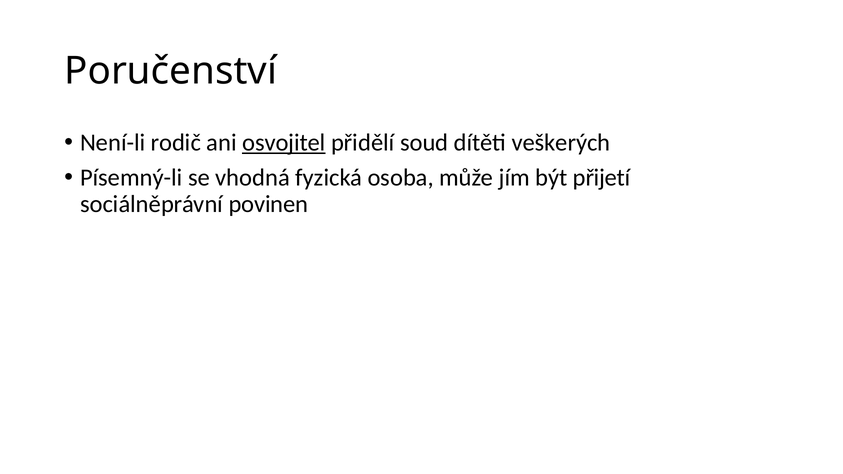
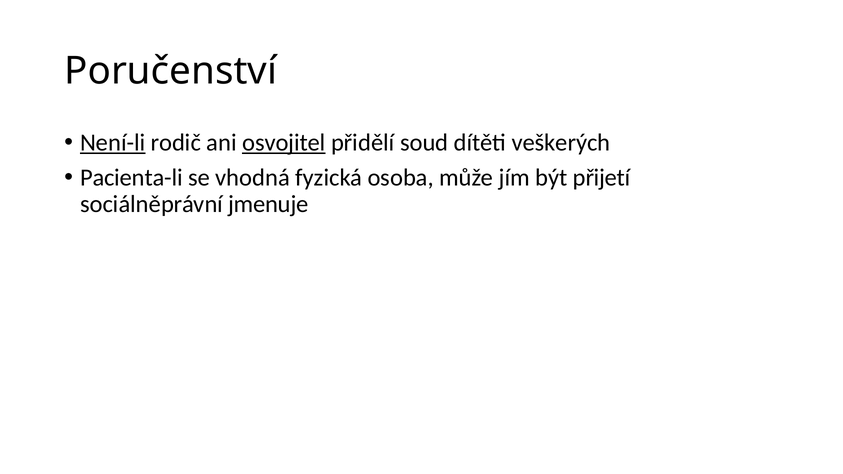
Není-li underline: none -> present
Písemný-li: Písemný-li -> Pacienta-li
povinen: povinen -> jmenuje
